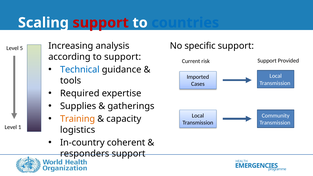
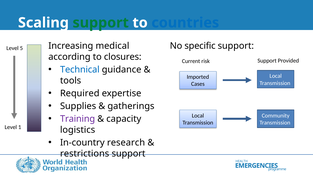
support at (101, 23) colour: red -> green
analysis: analysis -> medical
to support: support -> closures
Training colour: orange -> purple
coherent: coherent -> research
responders: responders -> restrictions
